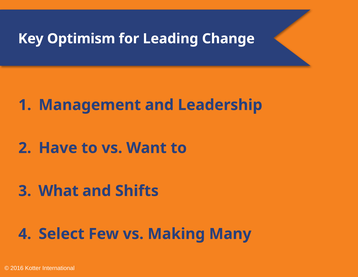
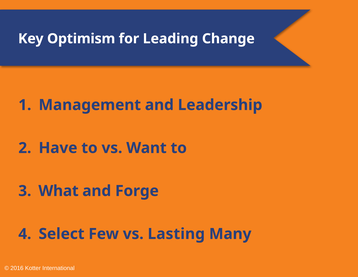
Shifts: Shifts -> Forge
Making: Making -> Lasting
